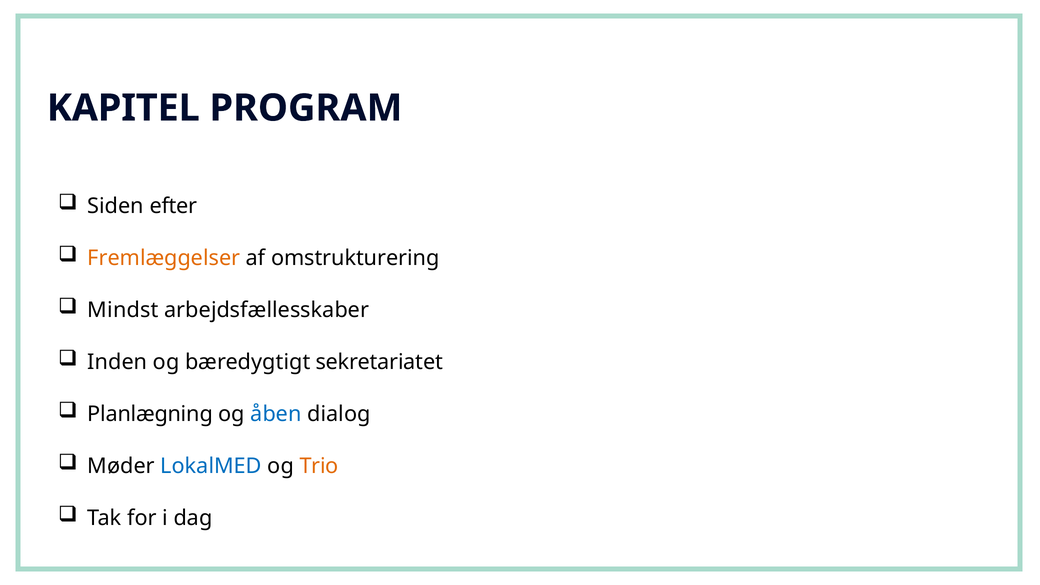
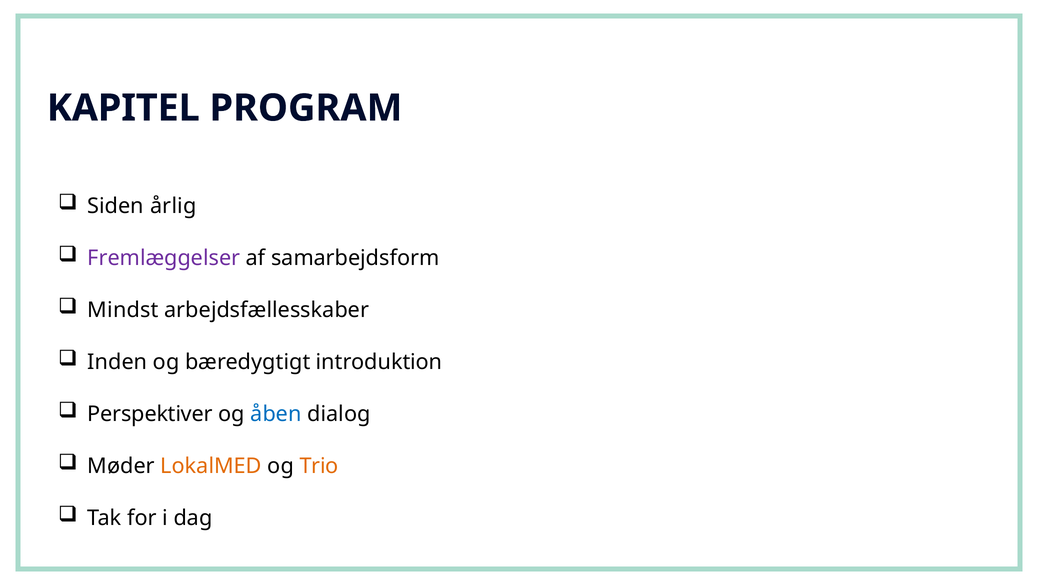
efter: efter -> årlig
Fremlæggelser colour: orange -> purple
omstrukturering: omstrukturering -> samarbejdsform
sekretariatet: sekretariatet -> introduktion
Planlægning: Planlægning -> Perspektiver
LokalMED colour: blue -> orange
